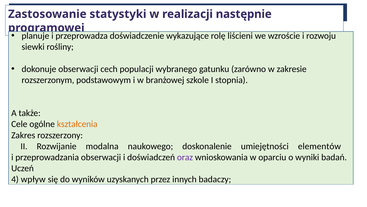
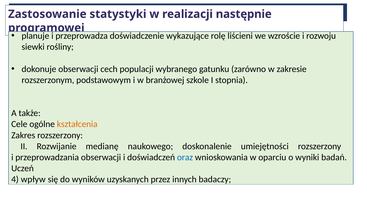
modalna: modalna -> medianę
umiejętności elementów: elementów -> rozszerzony
oraz colour: purple -> blue
